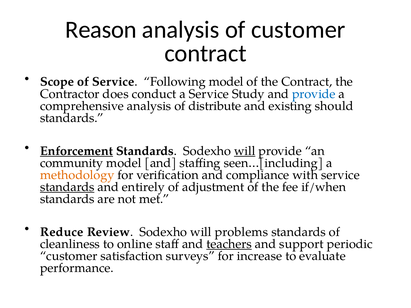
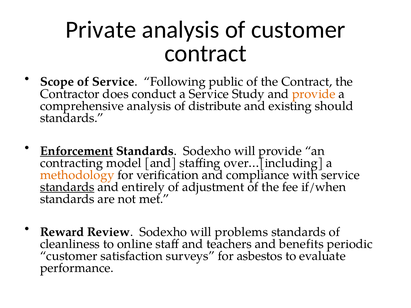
Reason: Reason -> Private
Following model: model -> public
provide at (314, 94) colour: blue -> orange
will at (245, 151) underline: present -> none
community: community -> contracting
seen…[including: seen…[including -> over…[including
Reduce: Reduce -> Reward
teachers underline: present -> none
support: support -> benefits
increase: increase -> asbestos
